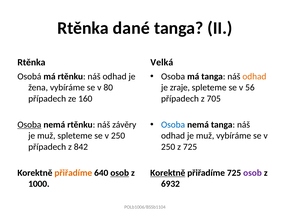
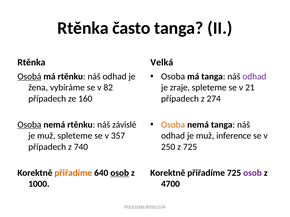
dané: dané -> často
odhad at (254, 77) colour: orange -> purple
Osobá underline: none -> present
80: 80 -> 82
56: 56 -> 21
705: 705 -> 274
Osoba at (173, 125) colour: blue -> orange
závěry: závěry -> závislé
spleteme se v 250: 250 -> 357
muž vybíráme: vybíráme -> inference
842: 842 -> 740
Korektně at (168, 173) underline: present -> none
6932: 6932 -> 4700
